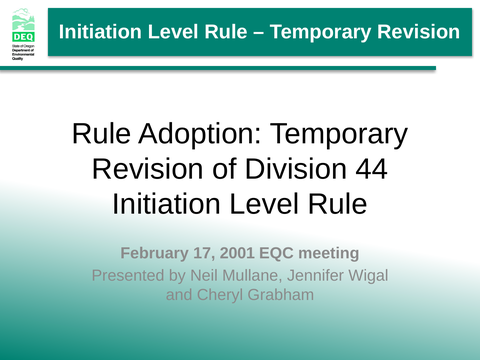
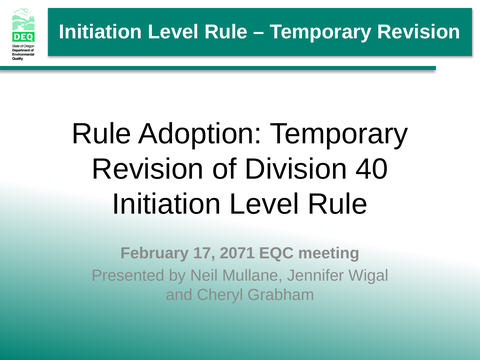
44: 44 -> 40
2001: 2001 -> 2071
